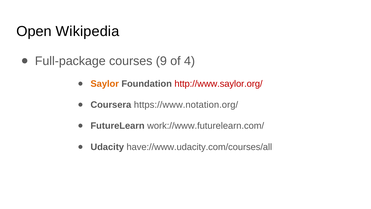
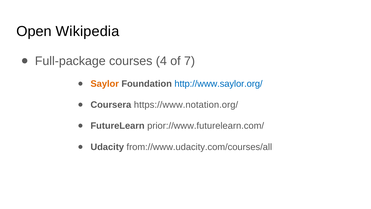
9: 9 -> 4
4: 4 -> 7
http://www.saylor.org/ colour: red -> blue
work://www.futurelearn.com/: work://www.futurelearn.com/ -> prior://www.futurelearn.com/
have://www.udacity.com/courses/all: have://www.udacity.com/courses/all -> from://www.udacity.com/courses/all
